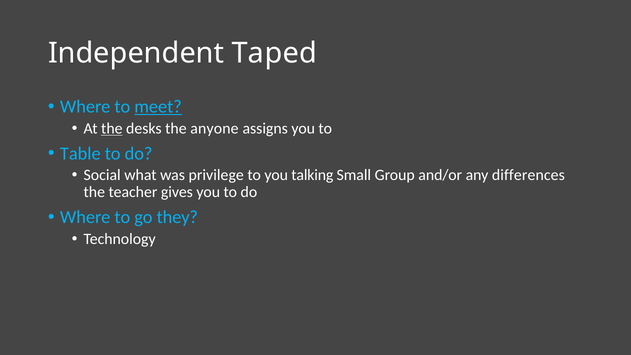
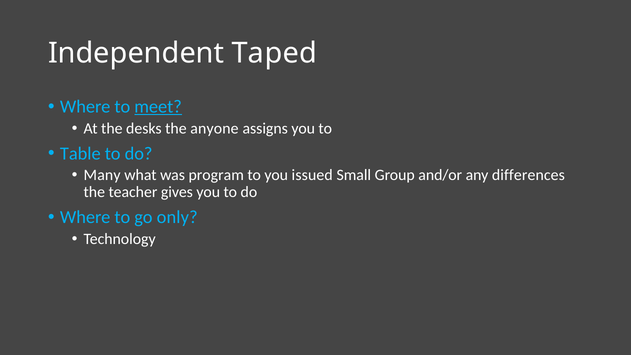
the at (112, 128) underline: present -> none
Social: Social -> Many
privilege: privilege -> program
talking: talking -> issued
they: they -> only
